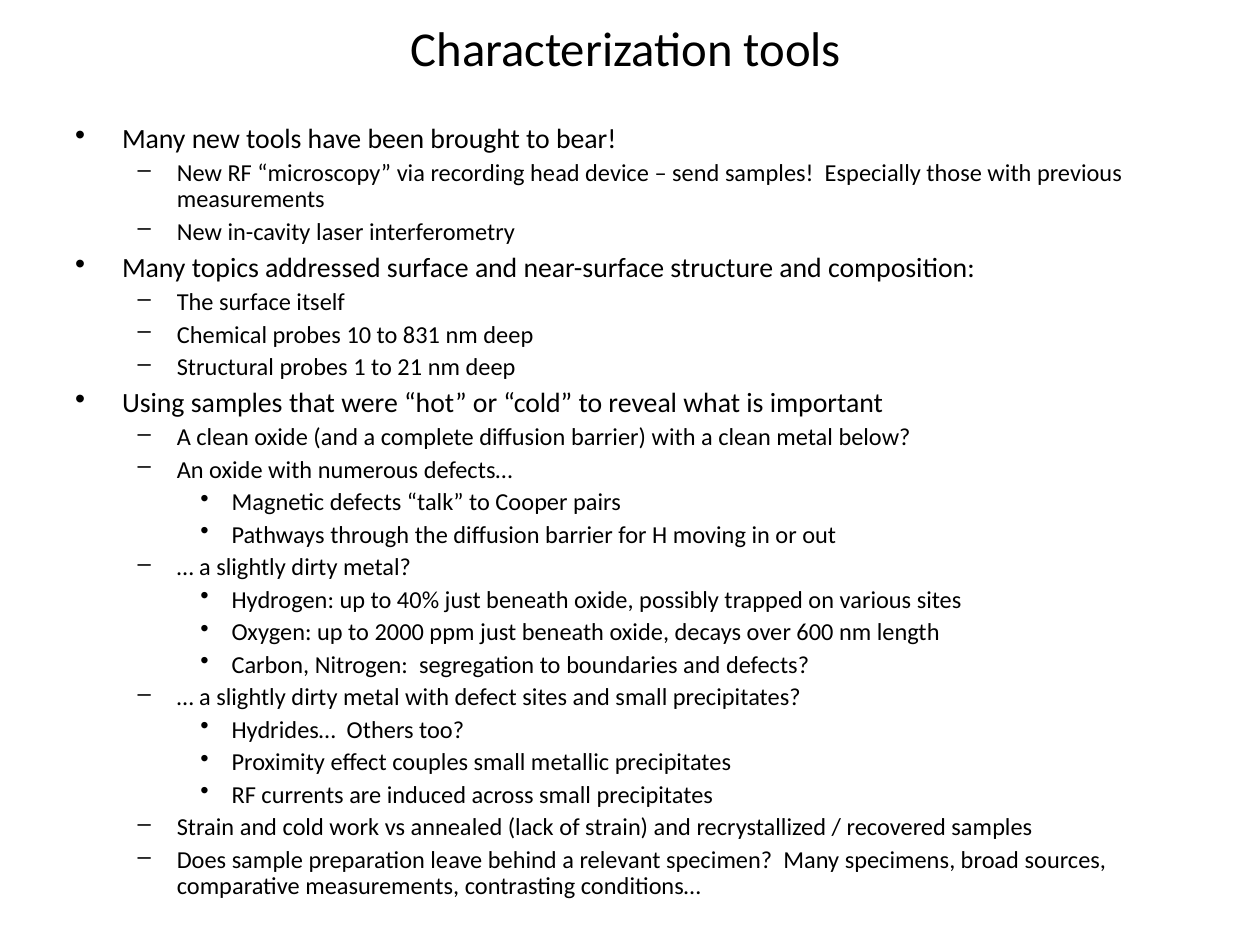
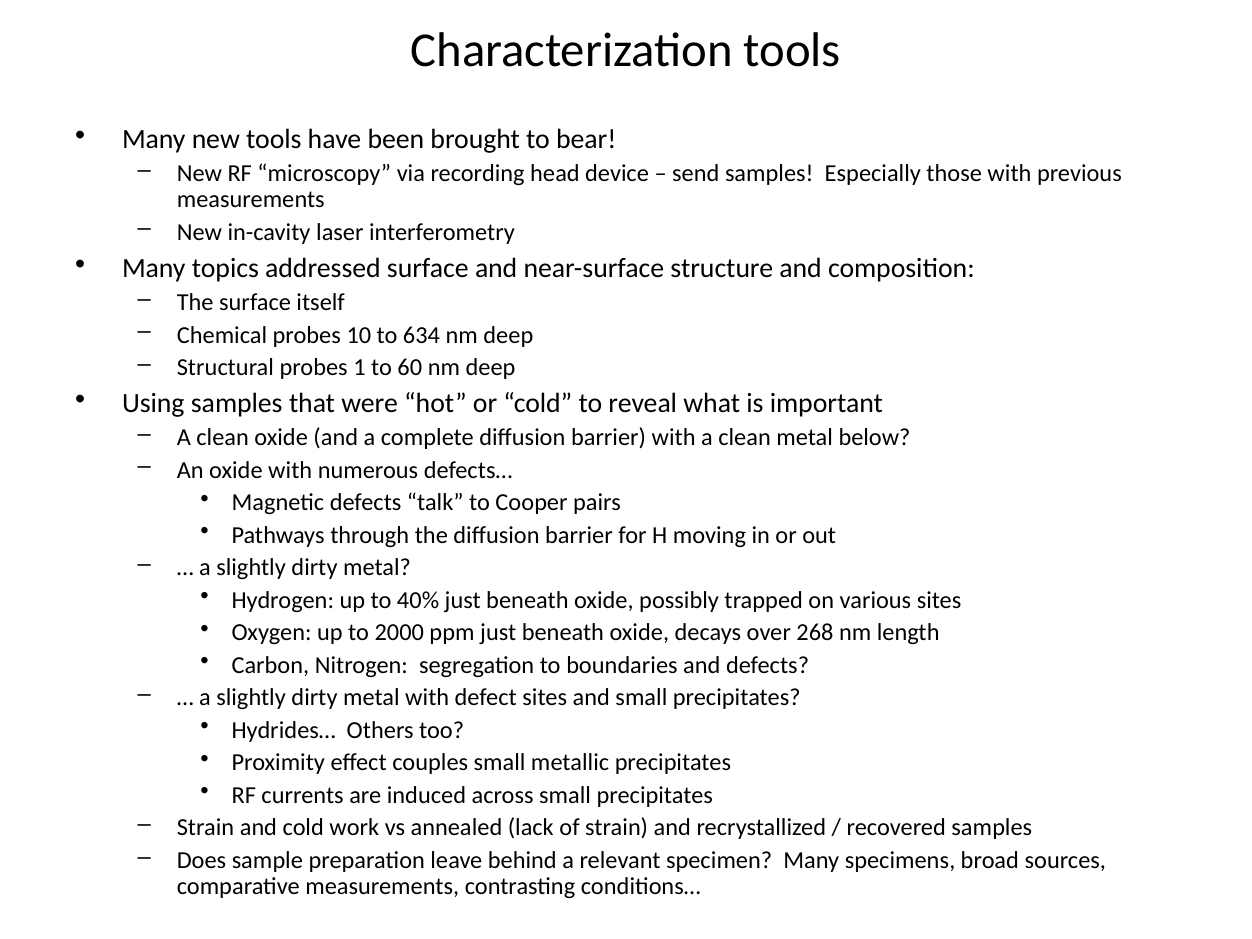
831: 831 -> 634
21: 21 -> 60
600: 600 -> 268
